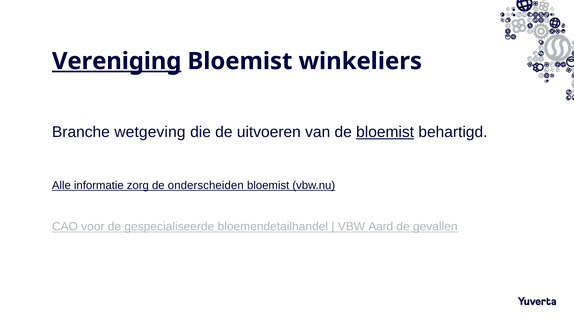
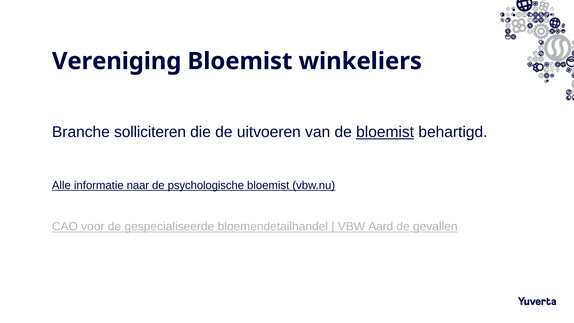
Vereniging underline: present -> none
wetgeving: wetgeving -> solliciteren
zorg: zorg -> naar
onderscheiden: onderscheiden -> psychologische
